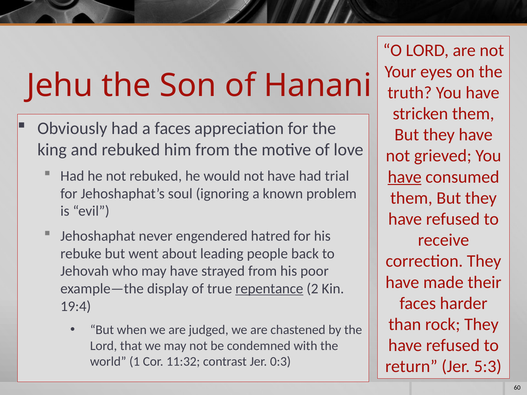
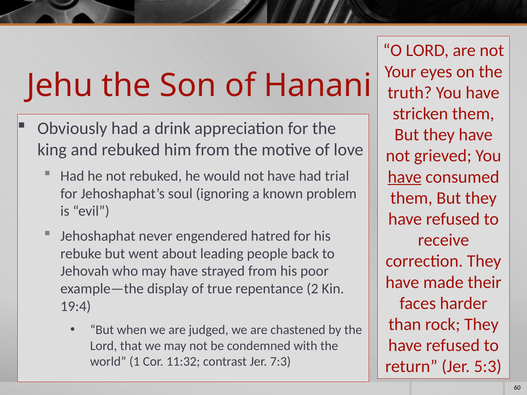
a faces: faces -> drink
repentance underline: present -> none
0:3: 0:3 -> 7:3
